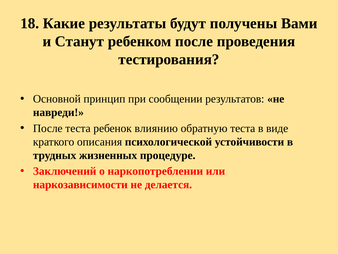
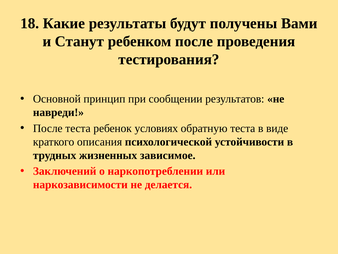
влиянию: влиянию -> условиях
процедуре: процедуре -> зависимое
